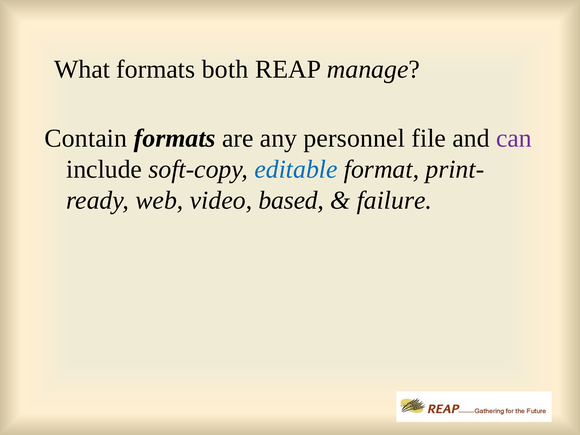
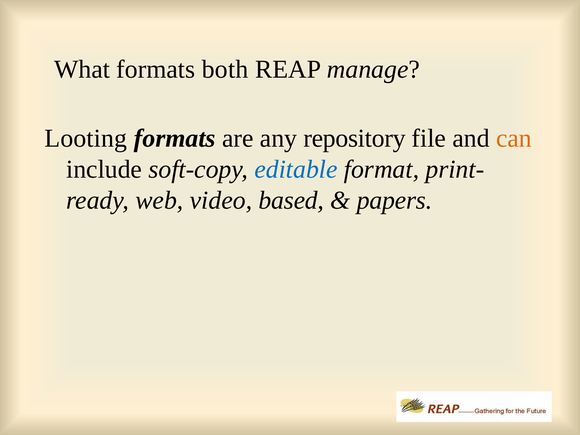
Contain: Contain -> Looting
personnel: personnel -> repository
can colour: purple -> orange
failure: failure -> papers
